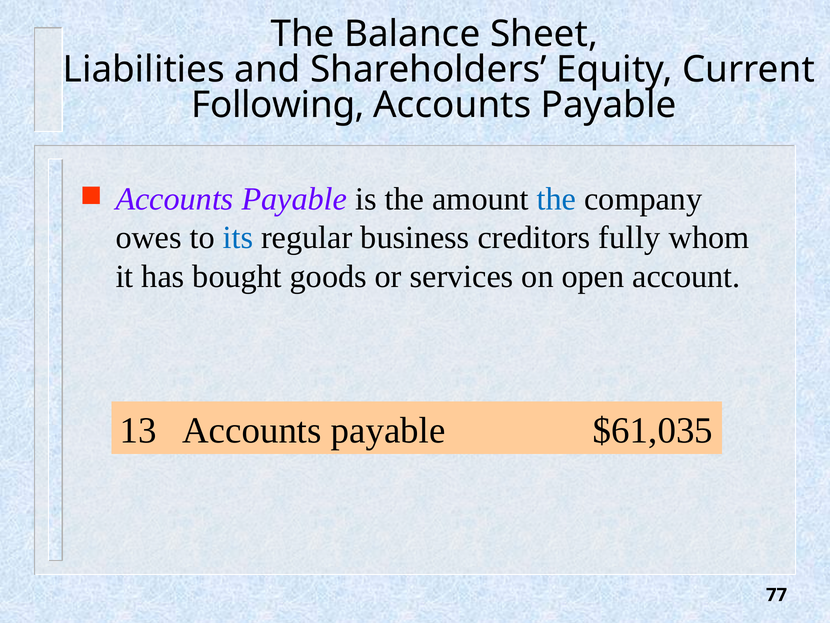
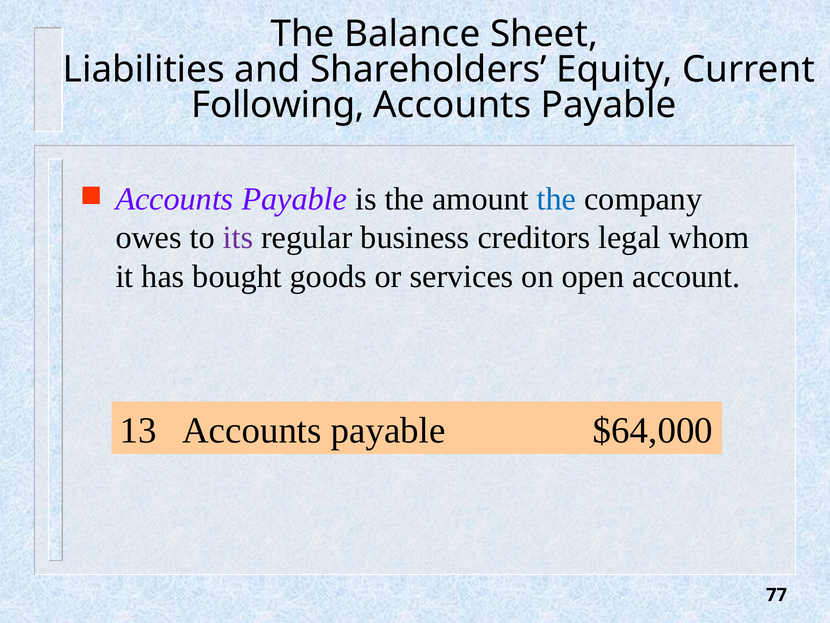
its colour: blue -> purple
fully: fully -> legal
$61,035: $61,035 -> $64,000
